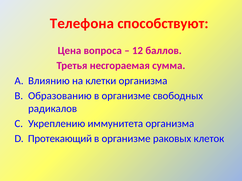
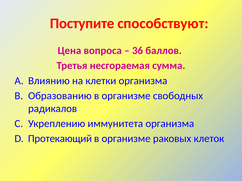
Телефона: Телефона -> Поступите
12: 12 -> 36
